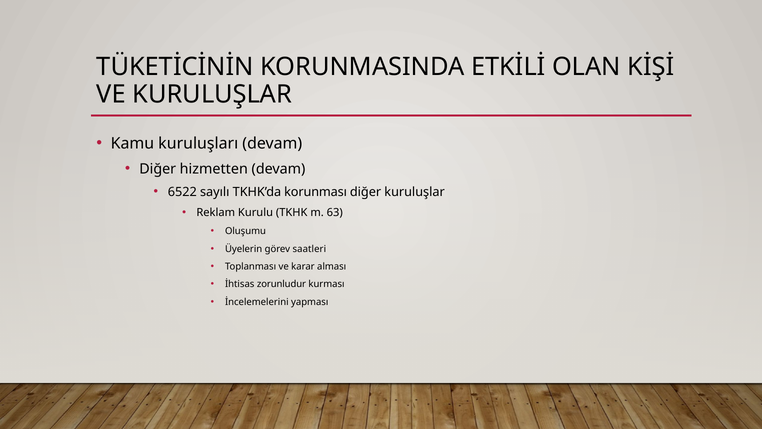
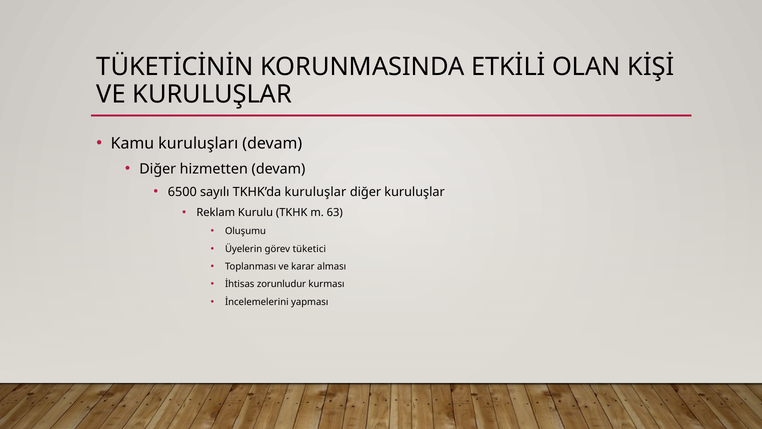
6522: 6522 -> 6500
TKHK’da korunması: korunması -> kuruluşlar
saatleri: saatleri -> tüketici
